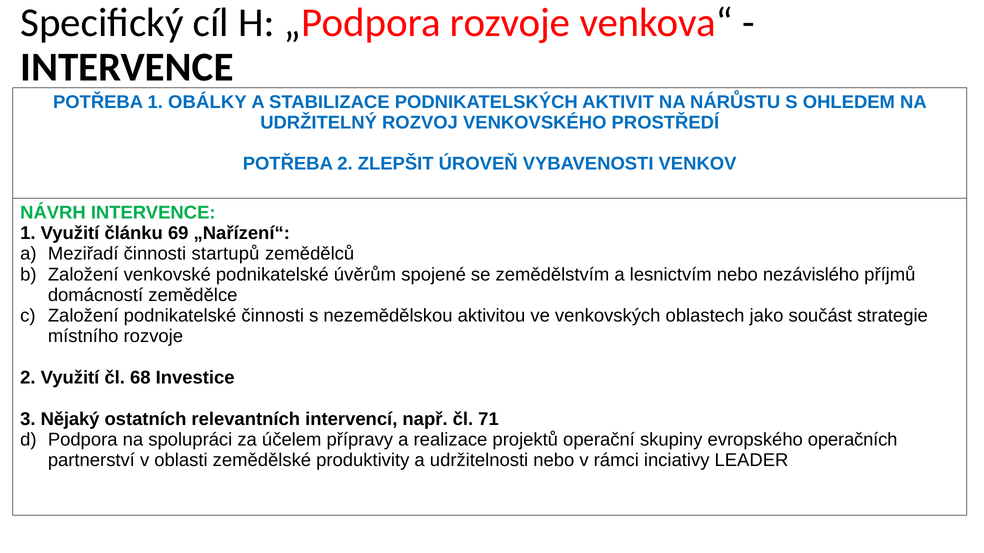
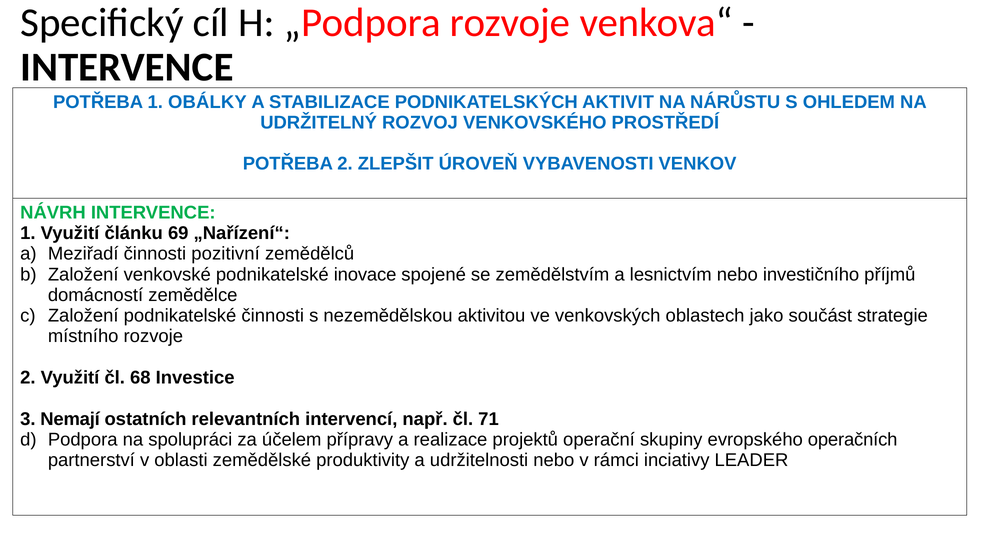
startupů: startupů -> pozitivní
úvěrům: úvěrům -> inovace
nezávislého: nezávislého -> investičního
Nějaký: Nějaký -> Nemají
